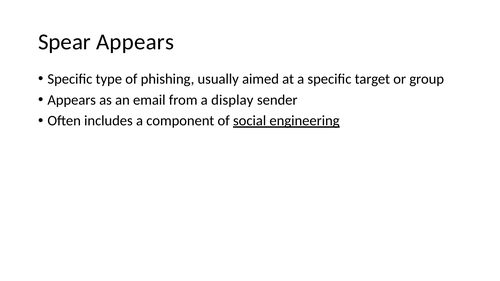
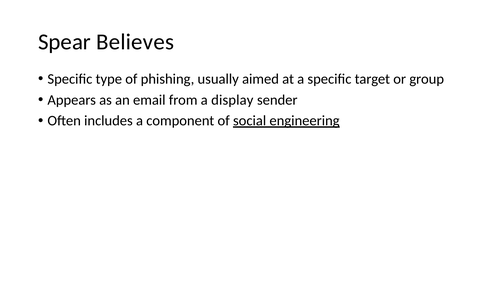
Spear Appears: Appears -> Believes
